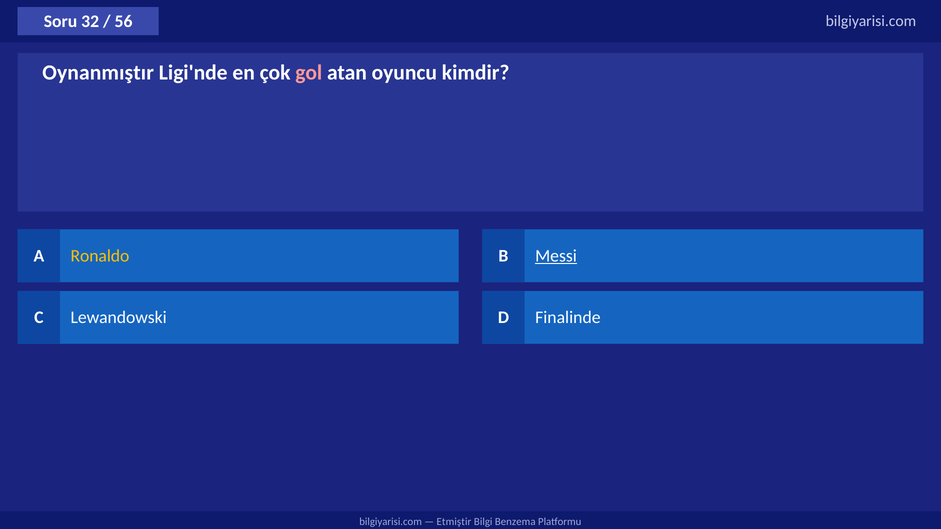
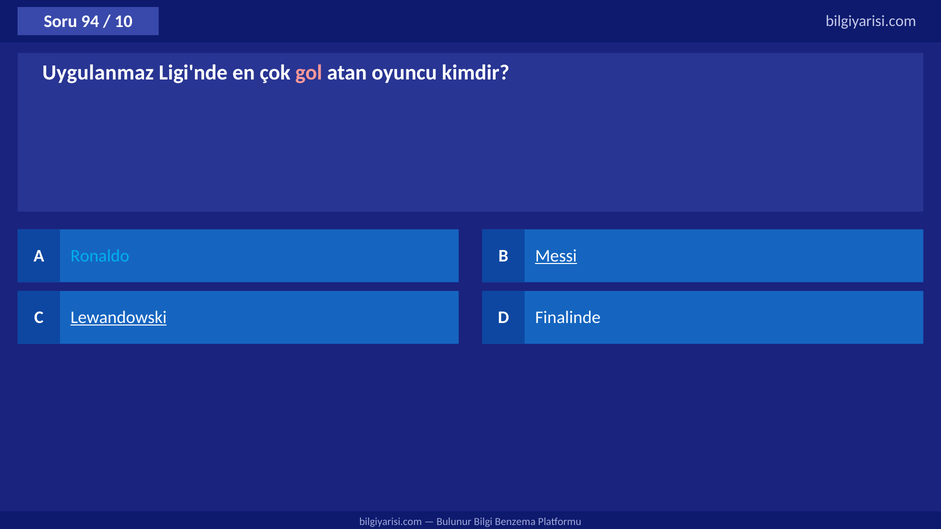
32: 32 -> 94
56: 56 -> 10
Oynanmıştır: Oynanmıştır -> Uygulanmaz
Ronaldo colour: yellow -> light blue
Lewandowski underline: none -> present
Etmiştir: Etmiştir -> Bulunur
